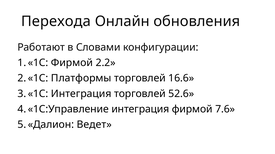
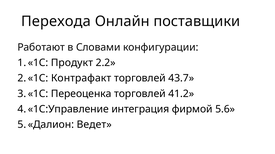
обновления: обновления -> поставщики
Фирмой at (72, 63): Фирмой -> Продукт
Платформы: Платформы -> Контрафакт
16.6: 16.6 -> 43.7
Интеграция at (81, 94): Интеграция -> Переоценка
52.6: 52.6 -> 41.2
7.6: 7.6 -> 5.6
